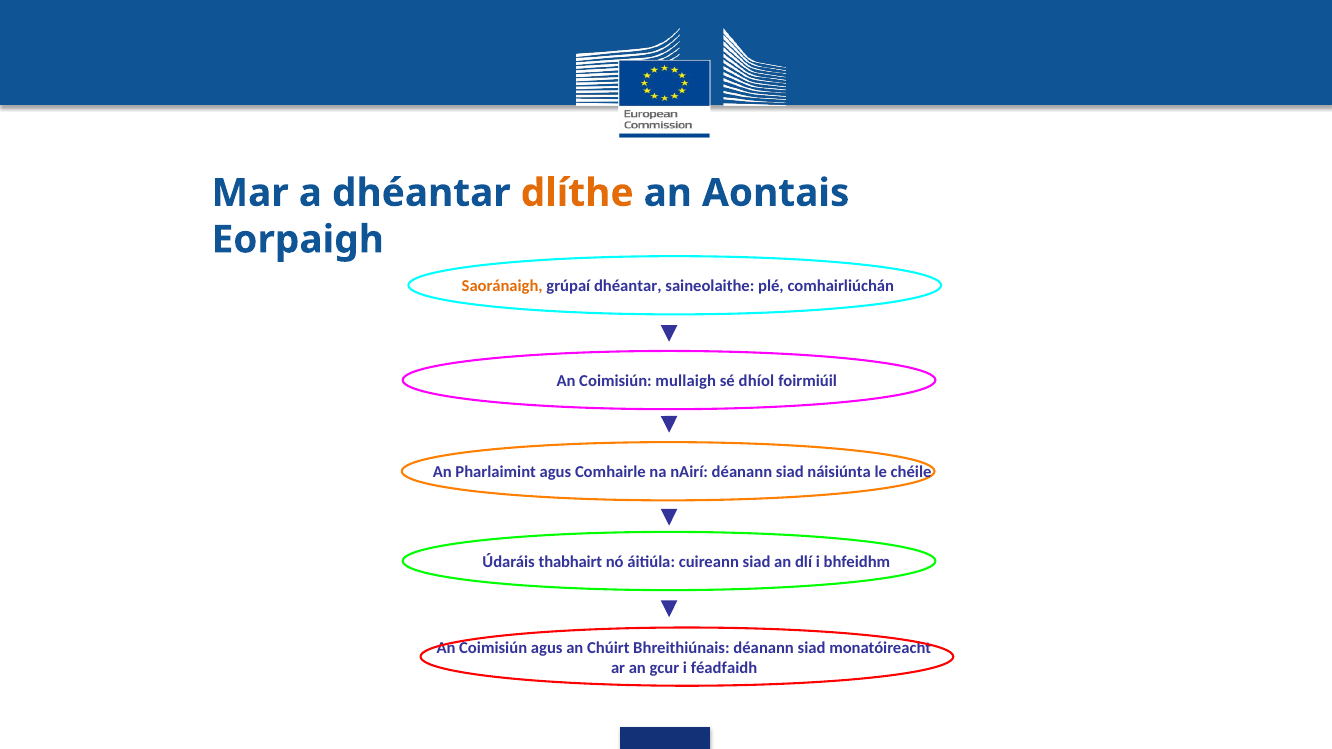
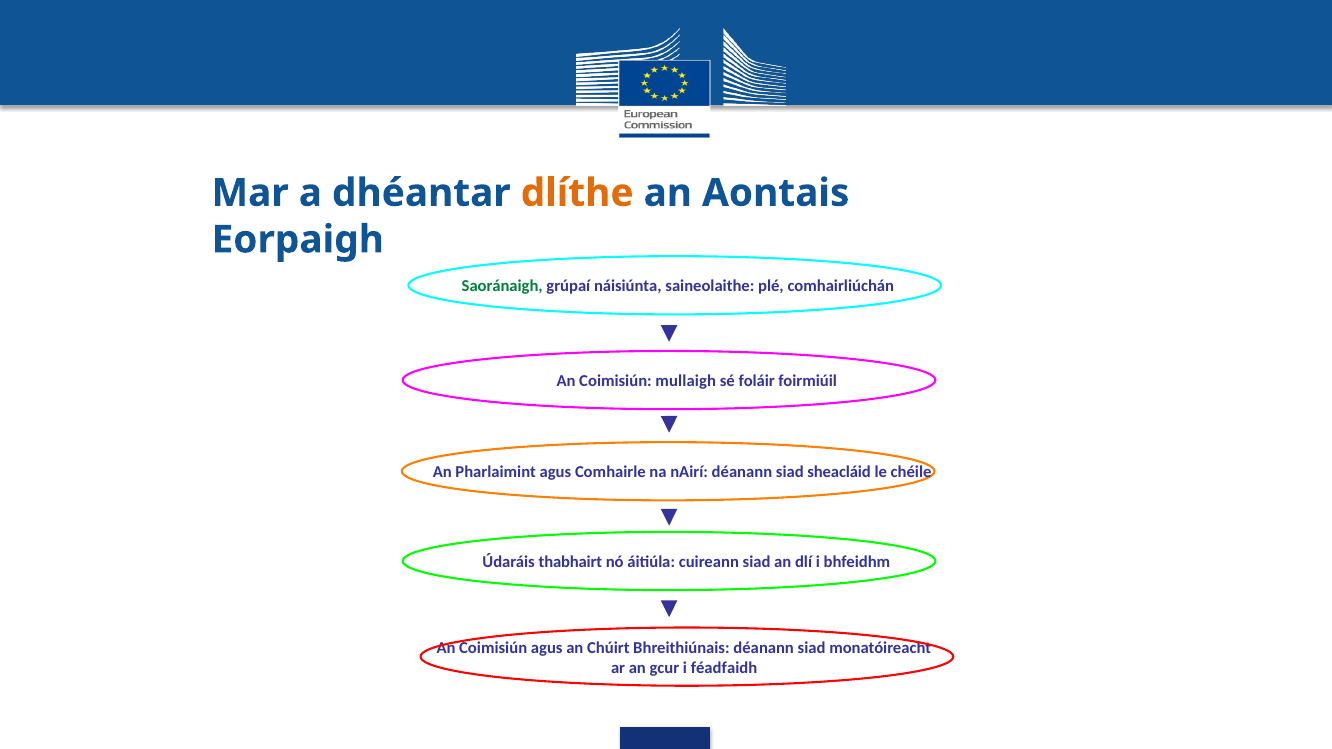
Saoránaigh colour: orange -> green
grúpaí dhéantar: dhéantar -> náisiúnta
dhíol: dhíol -> foláir
náisiúnta: náisiúnta -> sheacláid
